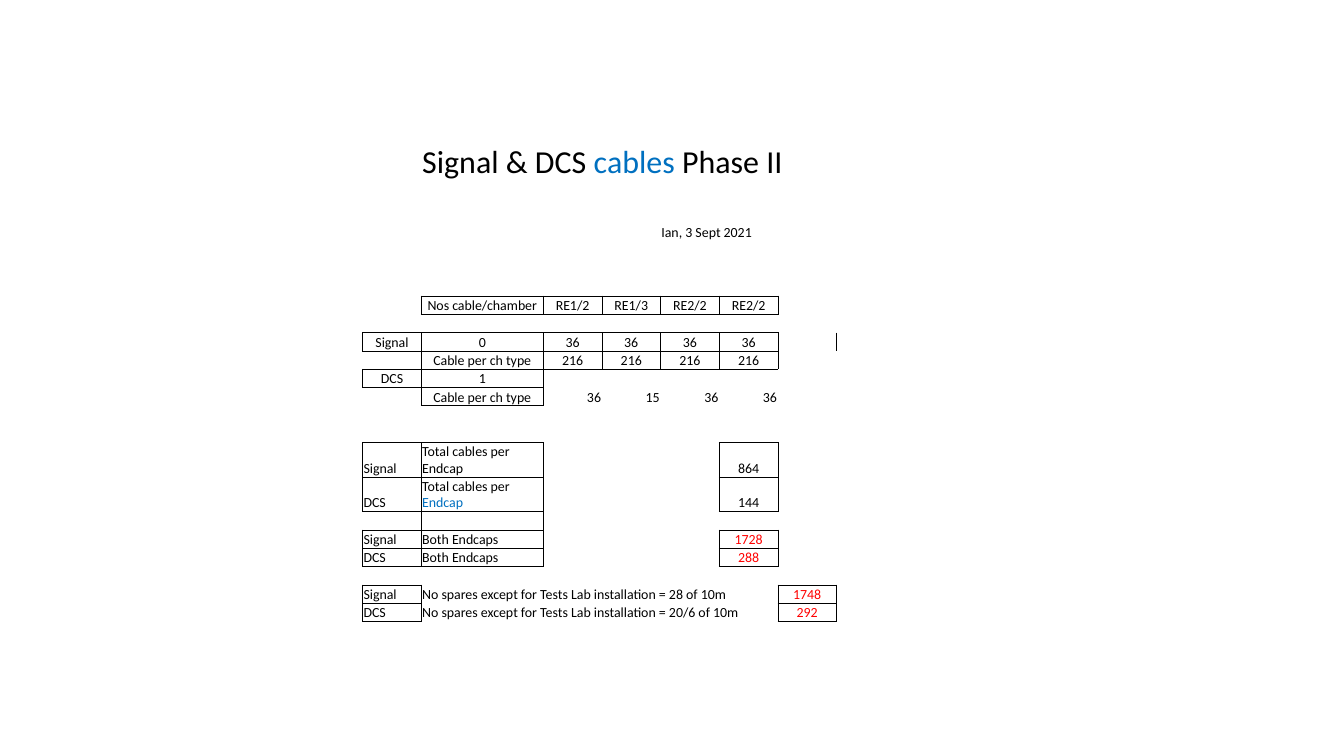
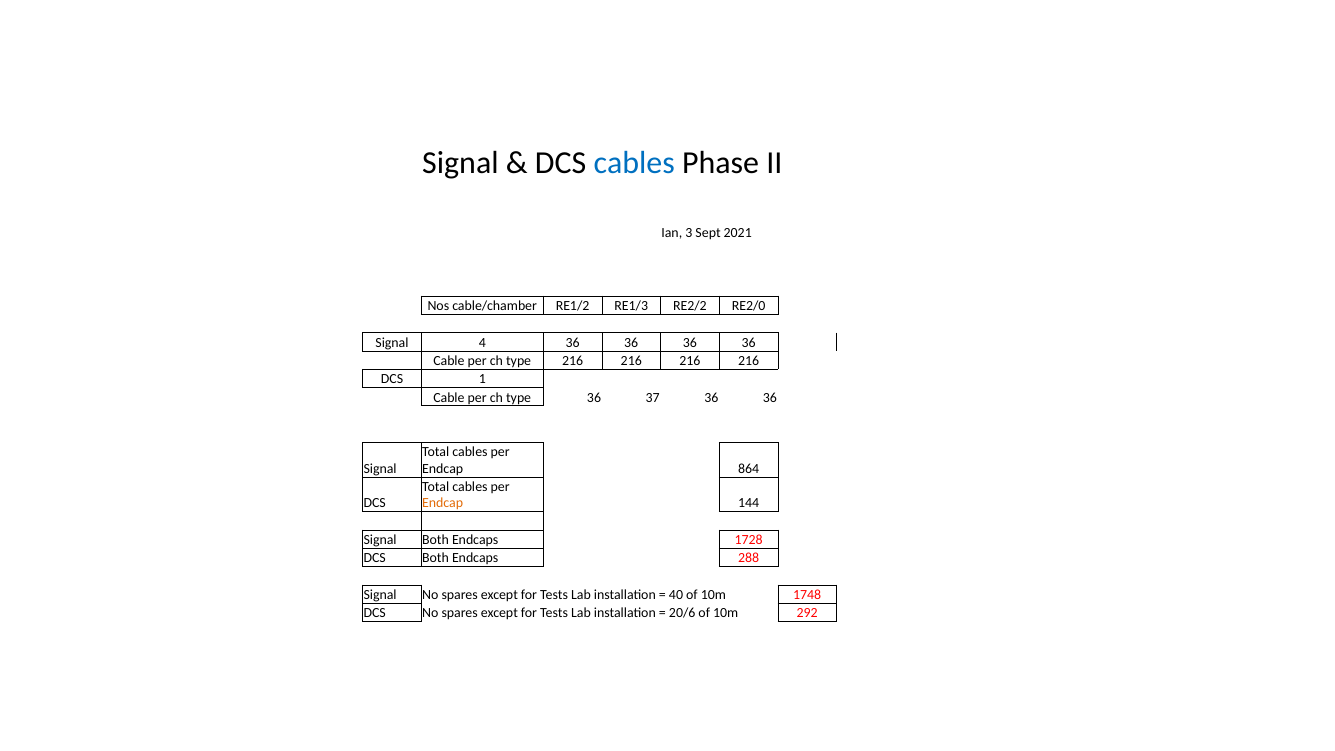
RE2/2 RE2/2: RE2/2 -> RE2/0
0: 0 -> 4
15: 15 -> 37
Endcap at (443, 503) colour: blue -> orange
28: 28 -> 40
